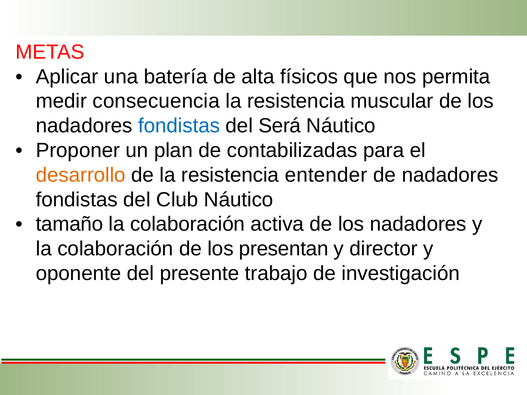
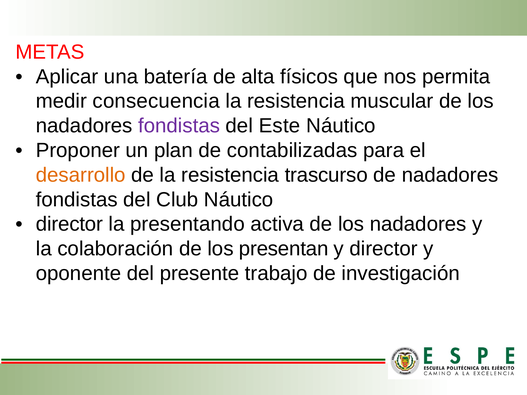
fondistas at (179, 126) colour: blue -> purple
Será: Será -> Este
entender: entender -> trascurso
tamaño at (69, 224): tamaño -> director
colaboración at (188, 224): colaboración -> presentando
